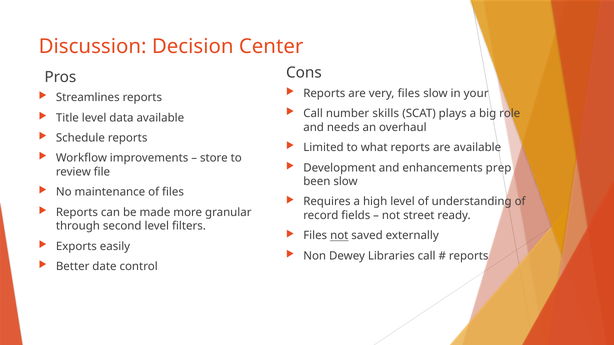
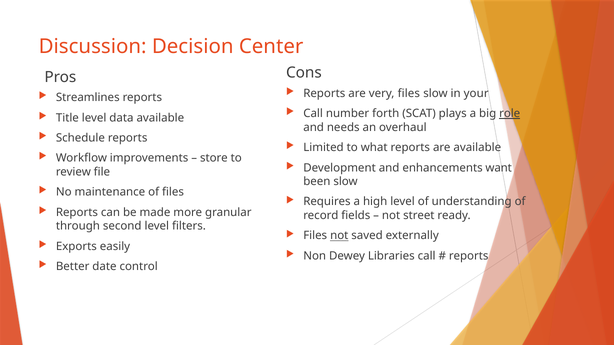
skills: skills -> forth
role underline: none -> present
prep: prep -> want
